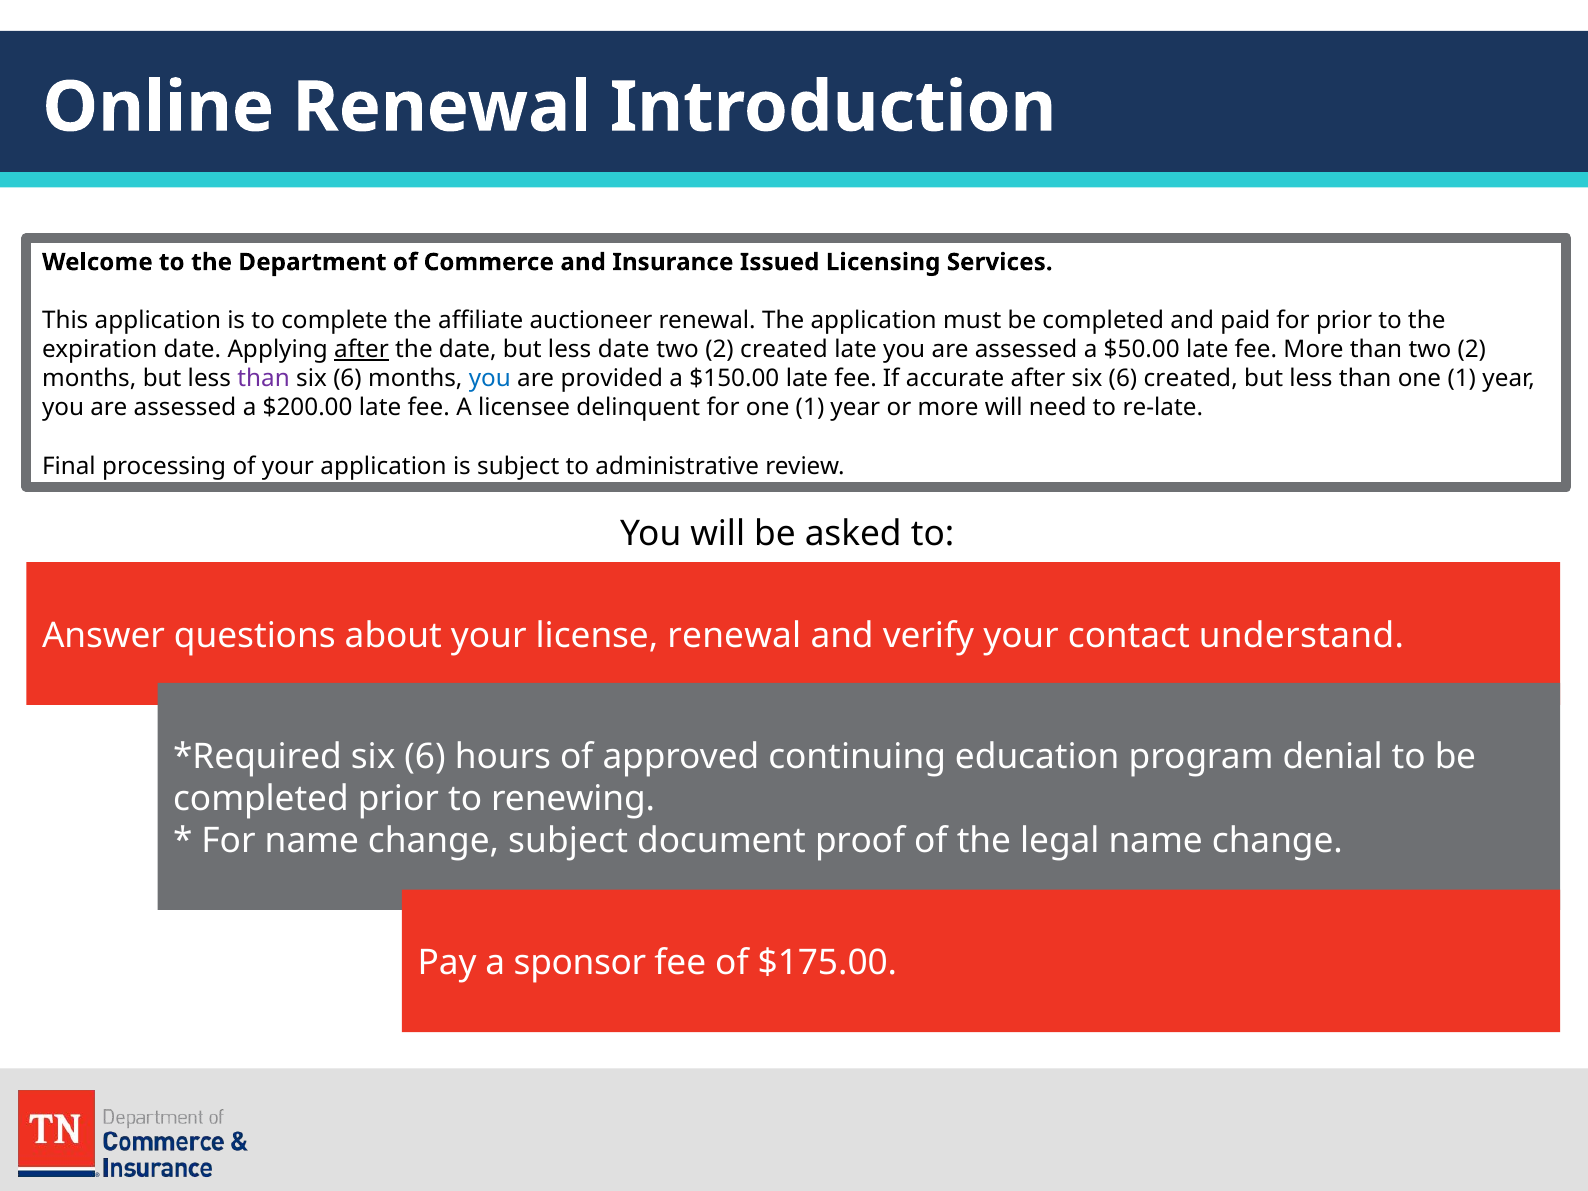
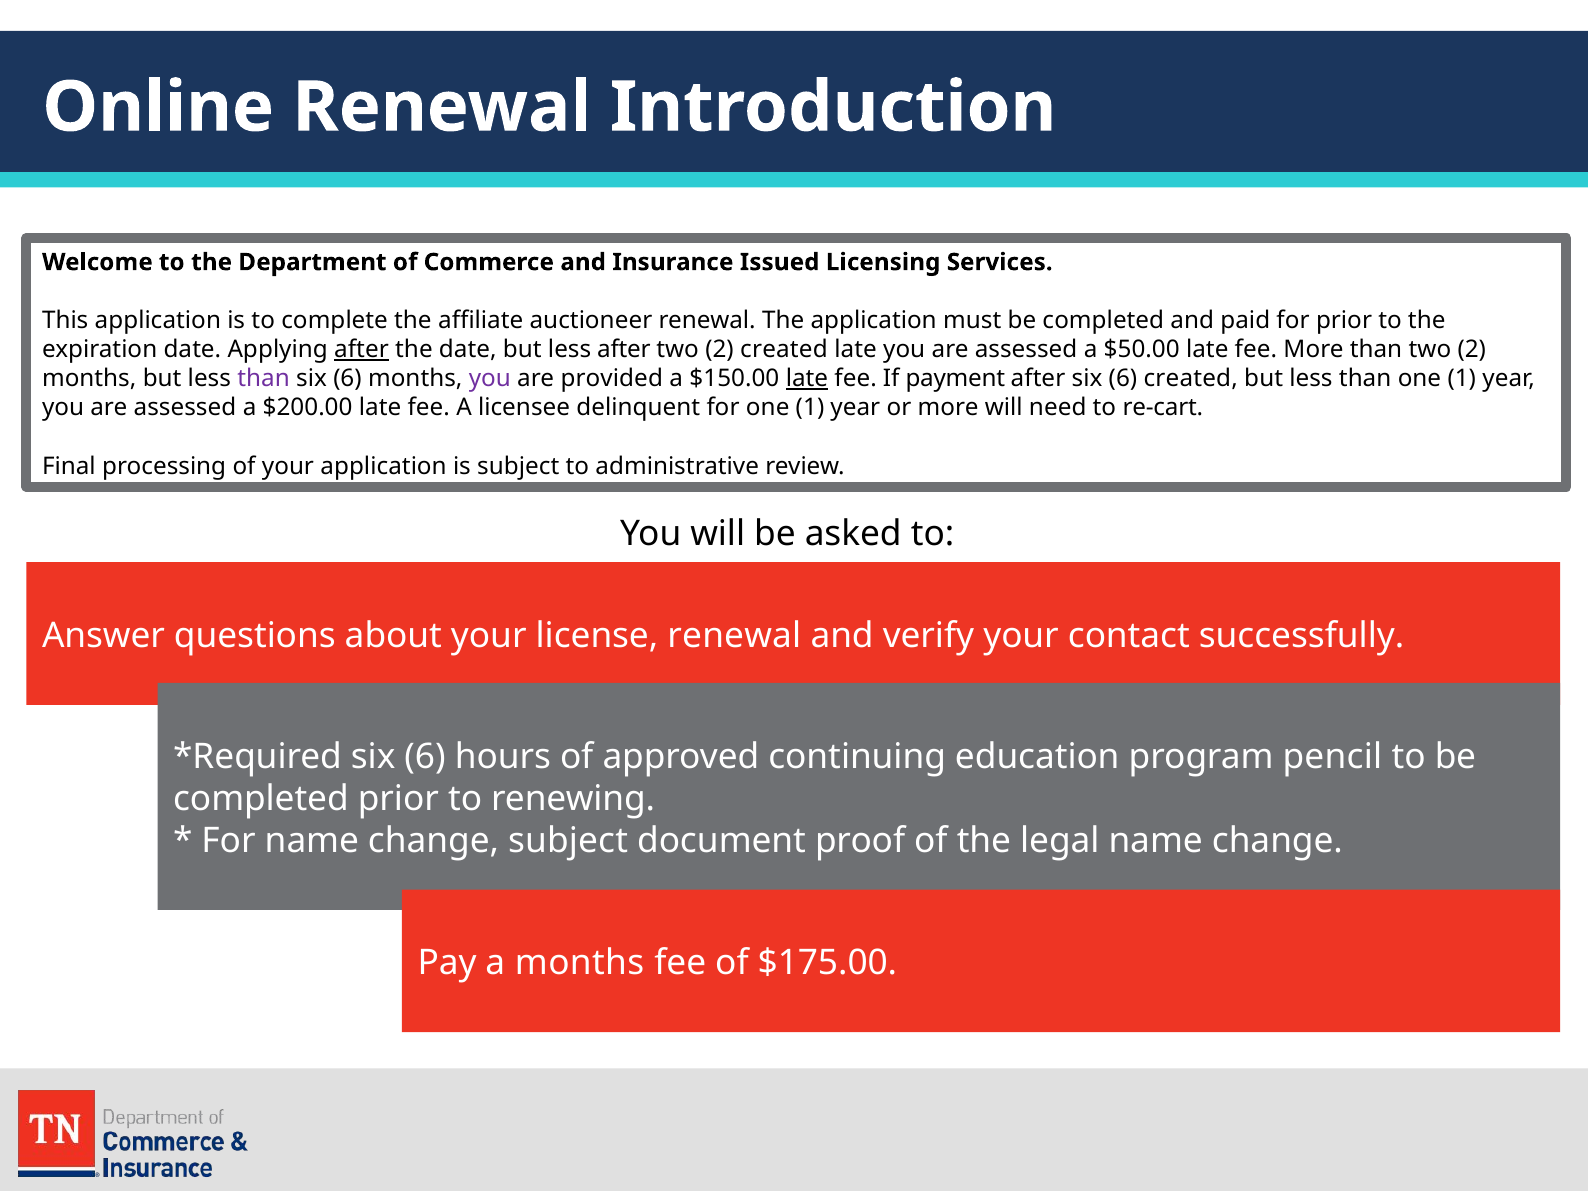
less date: date -> after
you at (490, 379) colour: blue -> purple
late at (807, 379) underline: none -> present
accurate: accurate -> payment
re-late: re-late -> re-cart
understand: understand -> successfully
denial: denial -> pencil
a sponsor: sponsor -> months
